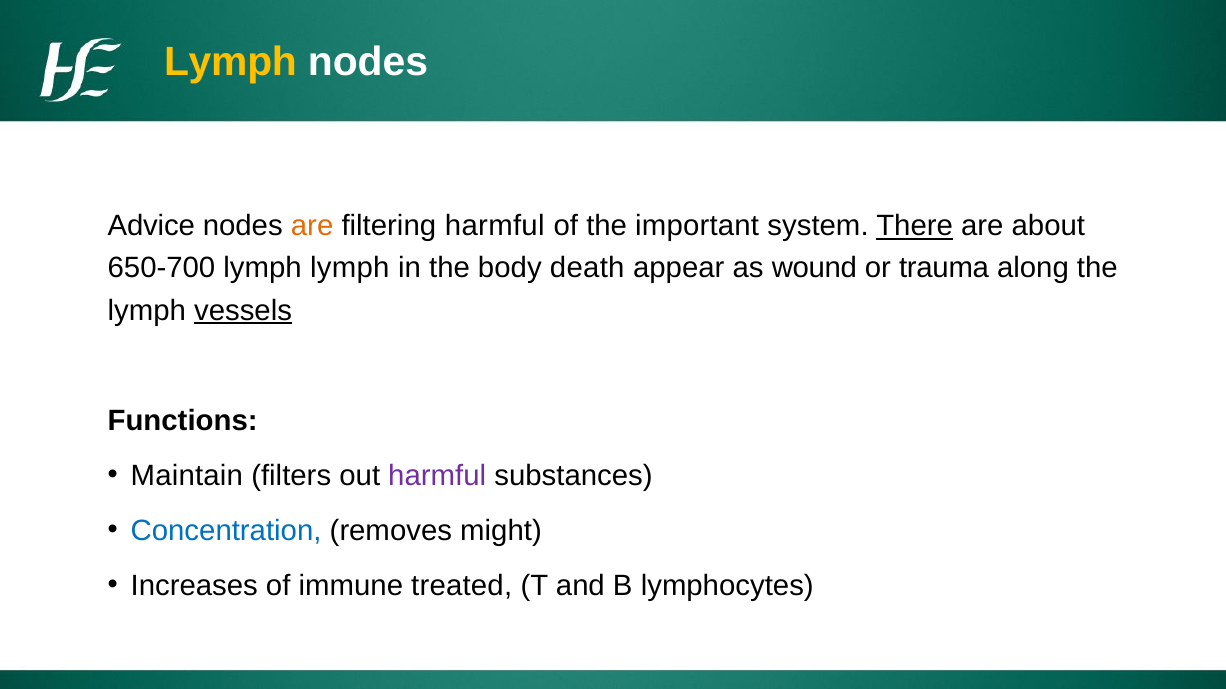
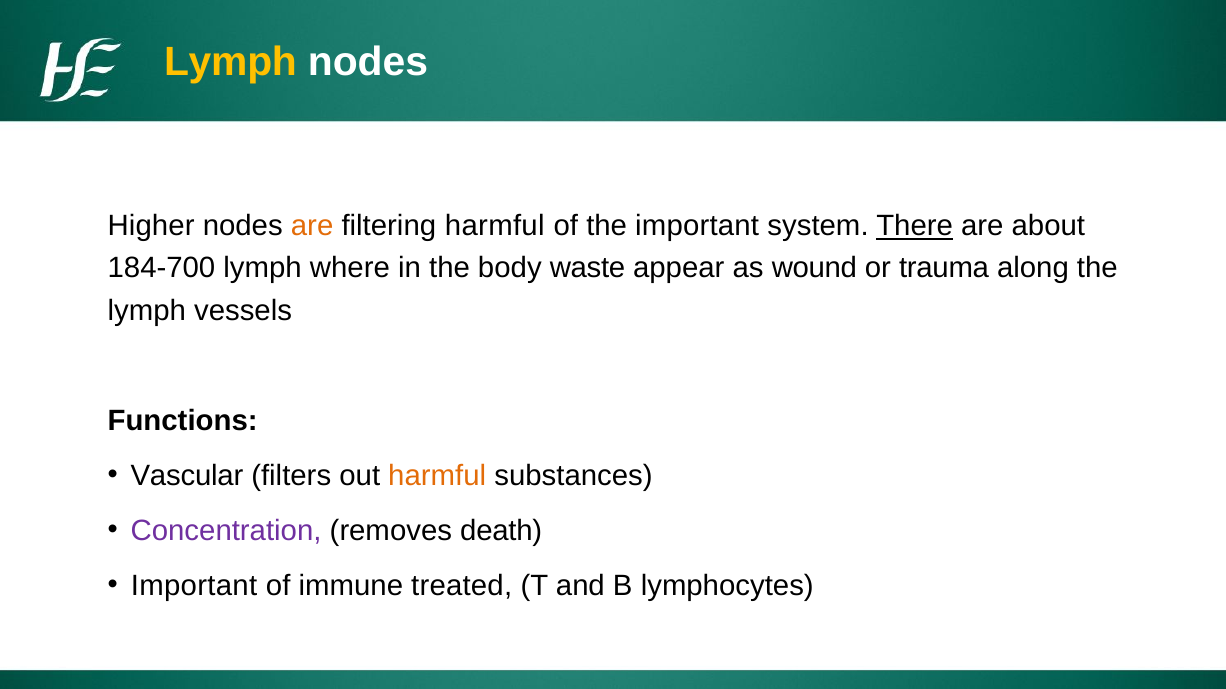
Advice: Advice -> Higher
650-700: 650-700 -> 184-700
lymph lymph: lymph -> where
death: death -> waste
vessels underline: present -> none
Maintain: Maintain -> Vascular
harmful at (437, 476) colour: purple -> orange
Concentration colour: blue -> purple
might: might -> death
Increases at (194, 586): Increases -> Important
